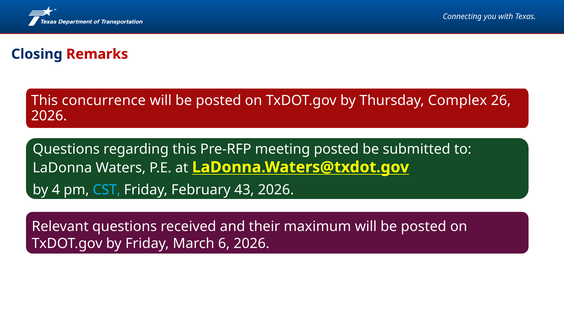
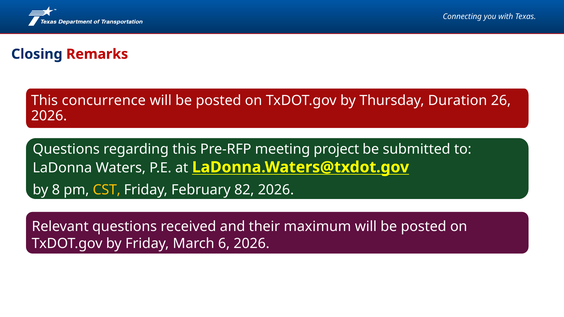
Complex: Complex -> Duration
meeting posted: posted -> project
4: 4 -> 8
CST colour: light blue -> yellow
43: 43 -> 82
